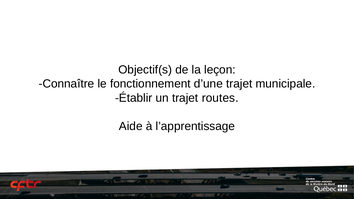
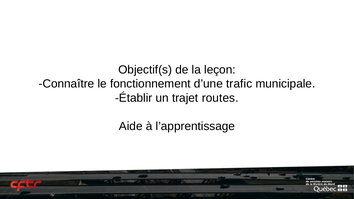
d’une trajet: trajet -> trafic
